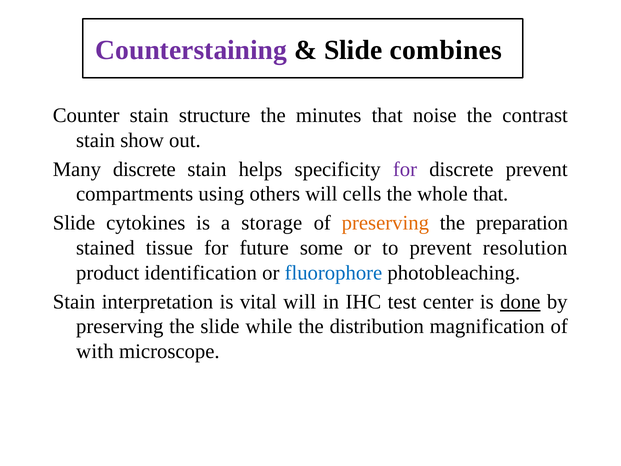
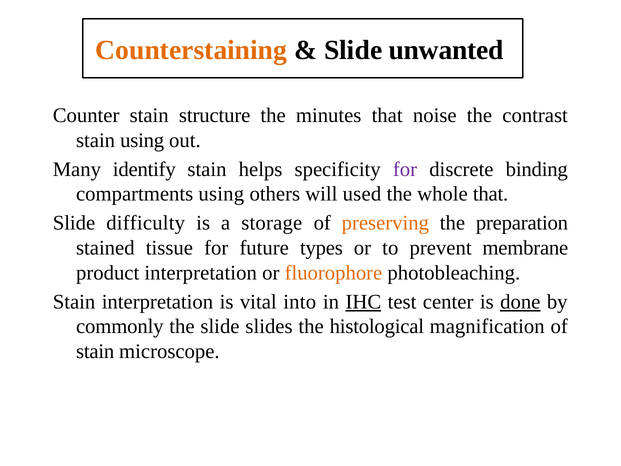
Counterstaining colour: purple -> orange
combines: combines -> unwanted
stain show: show -> using
Many discrete: discrete -> identify
discrete prevent: prevent -> binding
cells: cells -> used
cytokines: cytokines -> difficulty
some: some -> types
resolution: resolution -> membrane
product identification: identification -> interpretation
fluorophore colour: blue -> orange
vital will: will -> into
IHC underline: none -> present
preserving at (120, 326): preserving -> commonly
while: while -> slides
distribution: distribution -> histological
with at (95, 351): with -> stain
